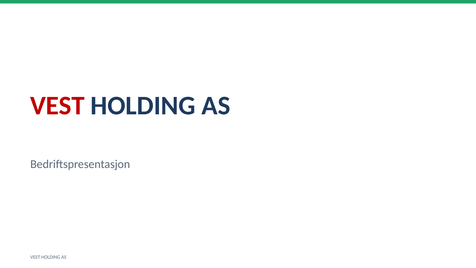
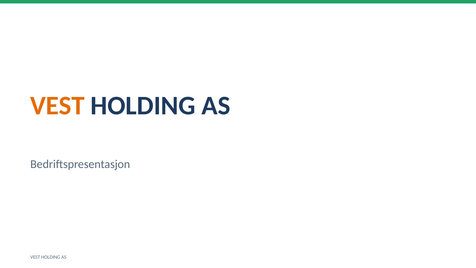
VEST at (57, 106) colour: red -> orange
